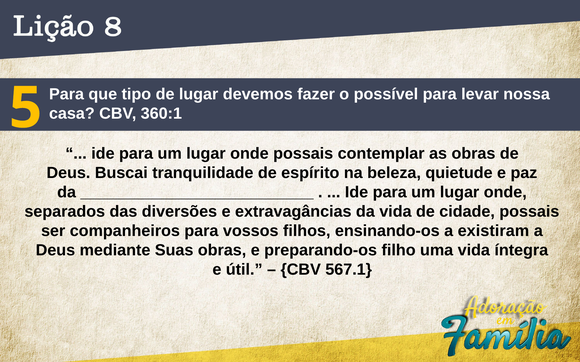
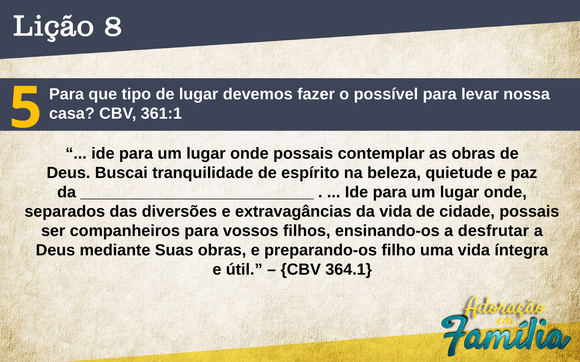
360:1: 360:1 -> 361:1
existiram: existiram -> desfrutar
567.1: 567.1 -> 364.1
